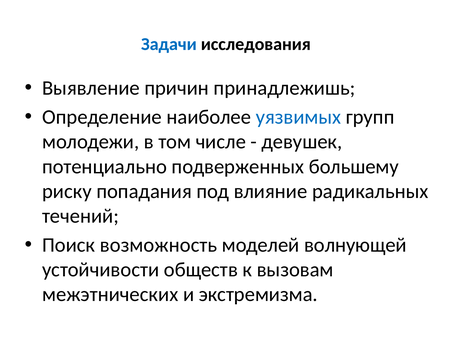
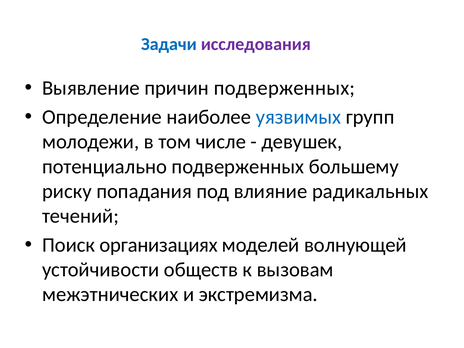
исследования colour: black -> purple
причин принадлежишь: принадлежишь -> подверженных
возможность: возможность -> организациях
